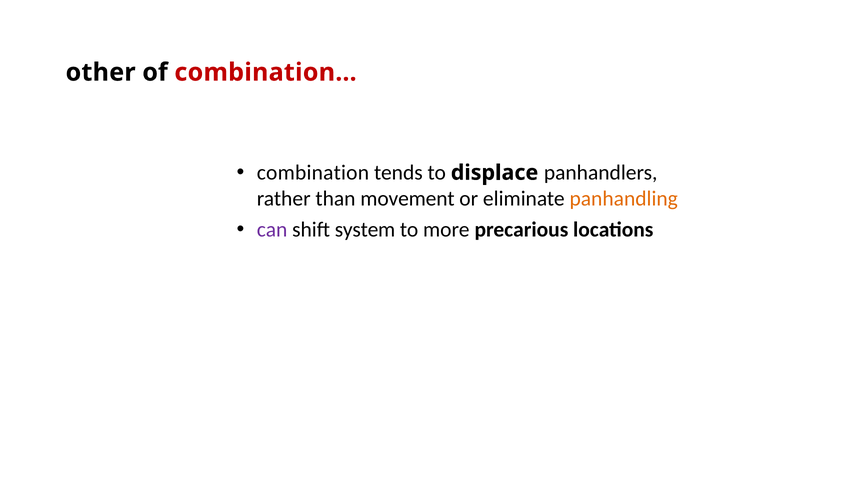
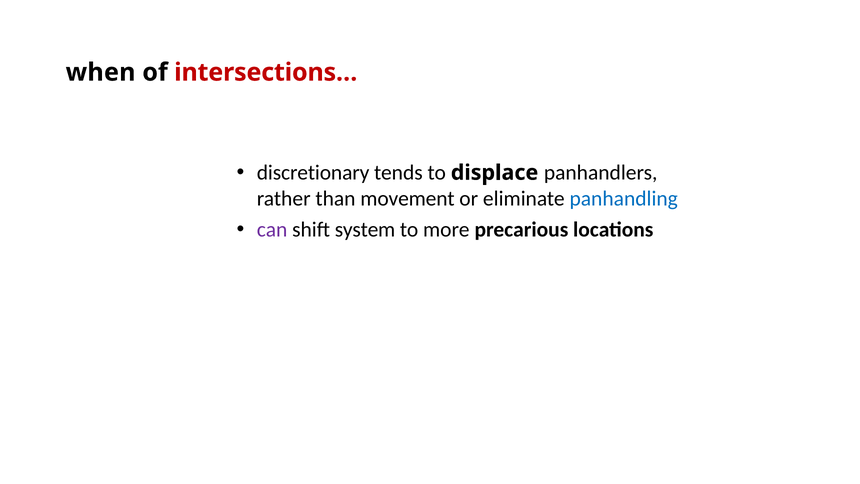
other: other -> when
combination…: combination… -> intersections…
combination: combination -> discretionary
panhandling colour: orange -> blue
